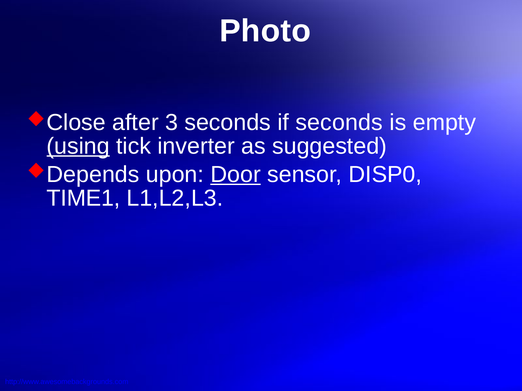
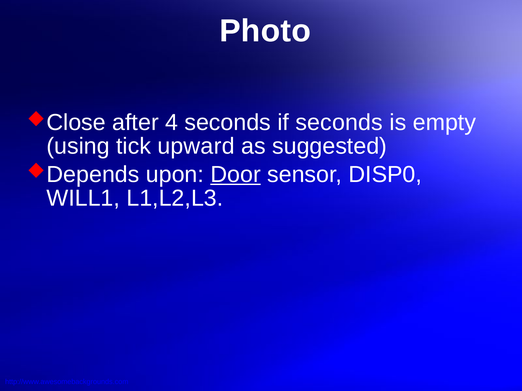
3: 3 -> 4
using underline: present -> none
inverter: inverter -> upward
TIME1: TIME1 -> WILL1
